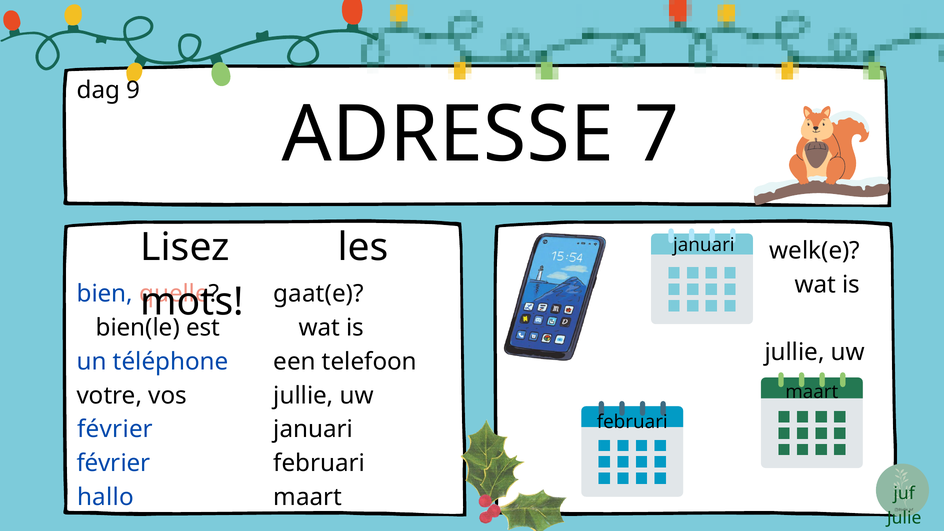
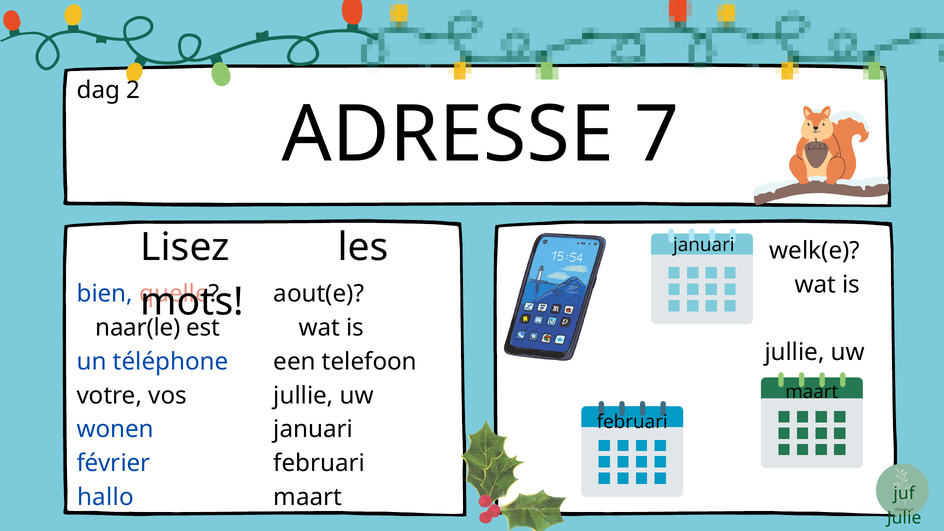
9: 9 -> 2
gaat(e: gaat(e -> aout(e
bien(le: bien(le -> naar(le
février at (115, 429): février -> wonen
